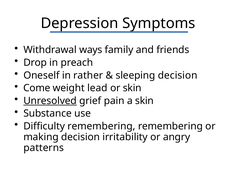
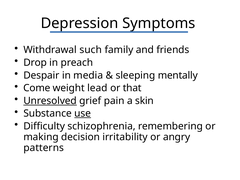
ways: ways -> such
Oneself: Oneself -> Despair
rather: rather -> media
sleeping decision: decision -> mentally
or skin: skin -> that
use underline: none -> present
Difficulty remembering: remembering -> schizophrenia
